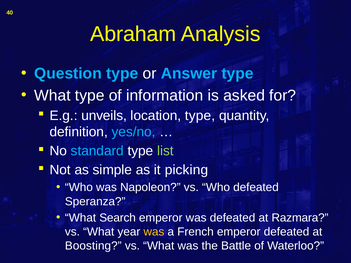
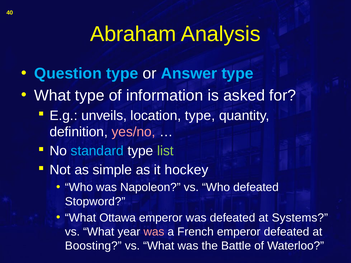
yes/no colour: light blue -> pink
picking: picking -> hockey
Speranza: Speranza -> Stopword
Search: Search -> Ottawa
Razmara: Razmara -> Systems
was at (154, 232) colour: yellow -> pink
